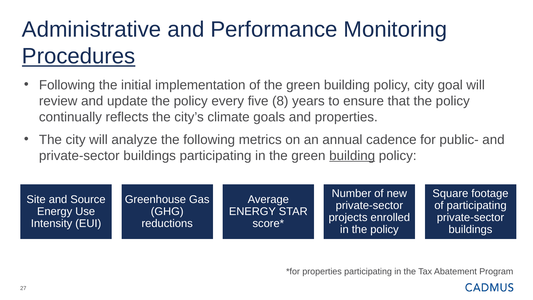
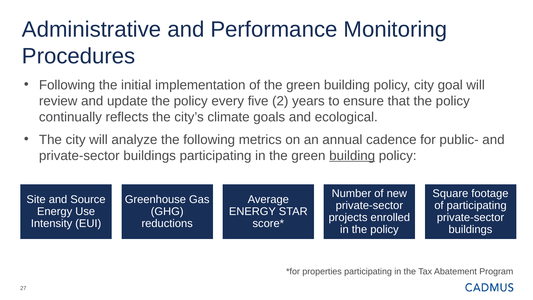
Procedures underline: present -> none
8: 8 -> 2
and properties: properties -> ecological
